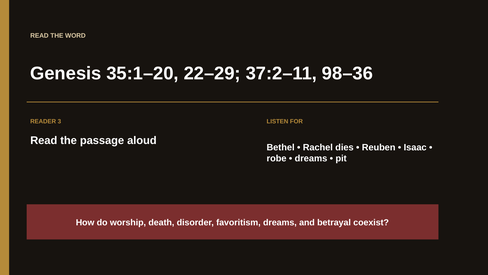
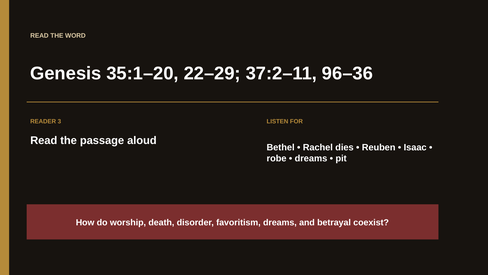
98–36: 98–36 -> 96–36
